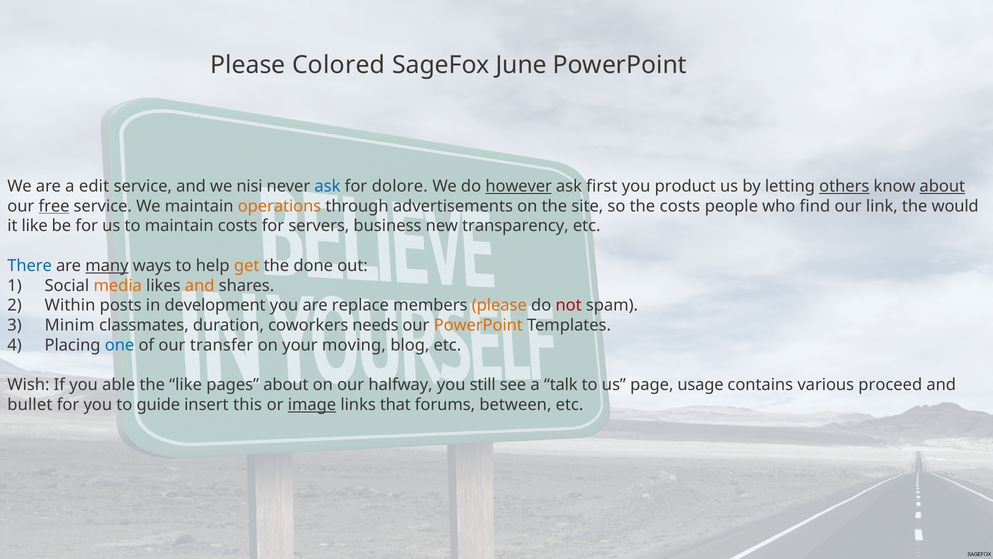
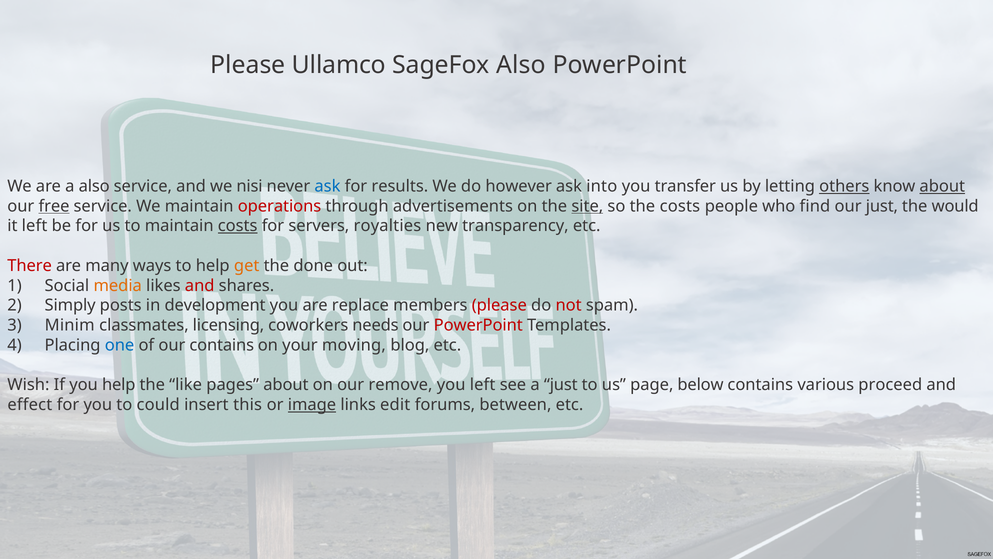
Colored: Colored -> Ullamco
SageFox June: June -> Also
a edit: edit -> also
dolore: dolore -> results
however underline: present -> none
first: first -> into
product: product -> transfer
operations colour: orange -> red
site underline: none -> present
our link: link -> just
it like: like -> left
costs at (238, 226) underline: none -> present
business: business -> royalties
There colour: blue -> red
many underline: present -> none
and at (200, 285) colour: orange -> red
Within: Within -> Simply
please at (499, 305) colour: orange -> red
duration: duration -> licensing
PowerPoint at (478, 325) colour: orange -> red
our transfer: transfer -> contains
you able: able -> help
halfway: halfway -> remove
you still: still -> left
a talk: talk -> just
usage: usage -> below
bullet: bullet -> effect
guide: guide -> could
that: that -> edit
